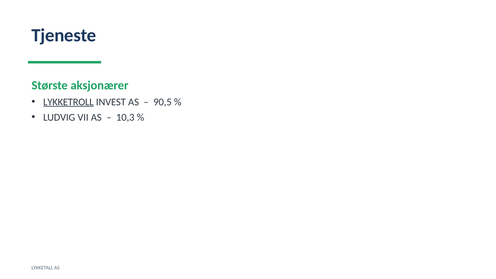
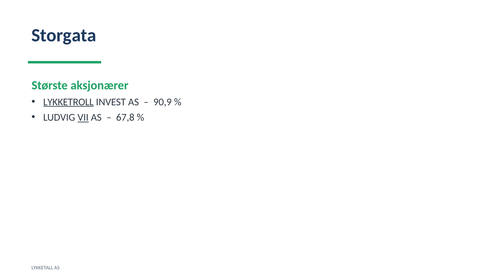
Tjeneste: Tjeneste -> Storgata
90,5: 90,5 -> 90,9
VII underline: none -> present
10,3: 10,3 -> 67,8
